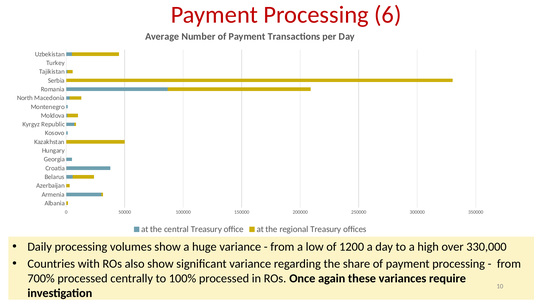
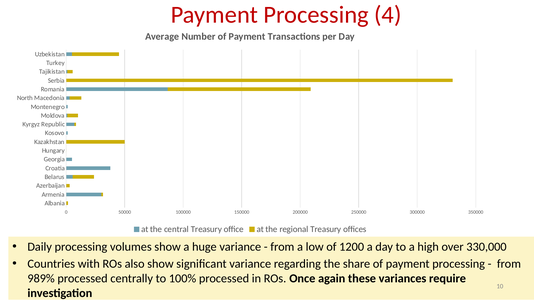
6: 6 -> 4
700%: 700% -> 989%
